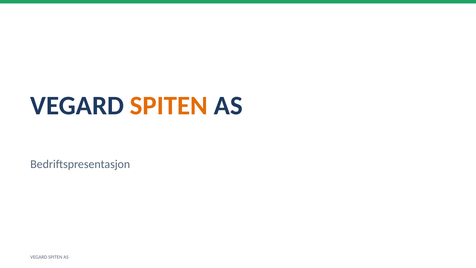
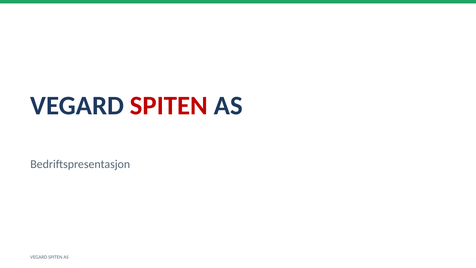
SPITEN at (169, 106) colour: orange -> red
